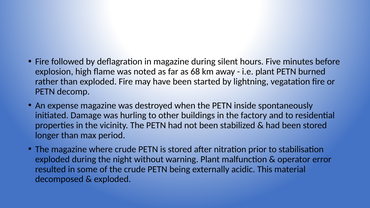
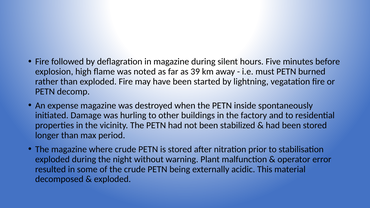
68: 68 -> 39
i.e plant: plant -> must
